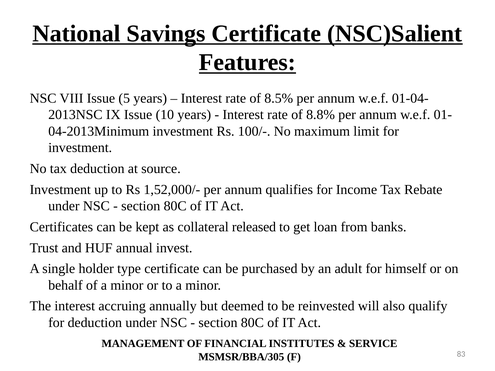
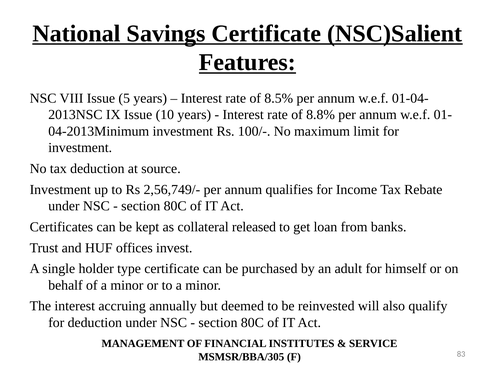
1,52,000/-: 1,52,000/- -> 2,56,749/-
annual: annual -> offices
